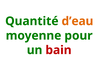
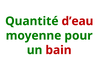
d’eau colour: orange -> red
